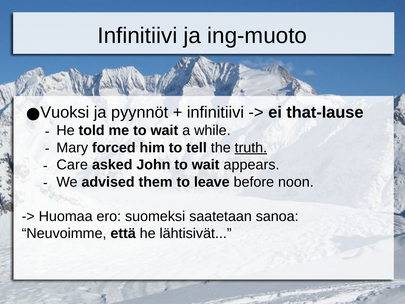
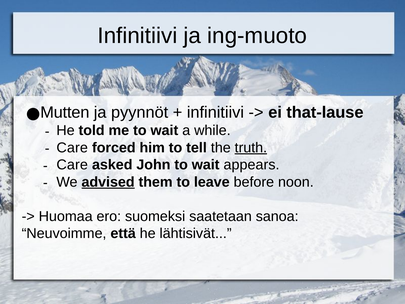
Vuoksi: Vuoksi -> Mutten
Mary at (72, 148): Mary -> Care
advised underline: none -> present
